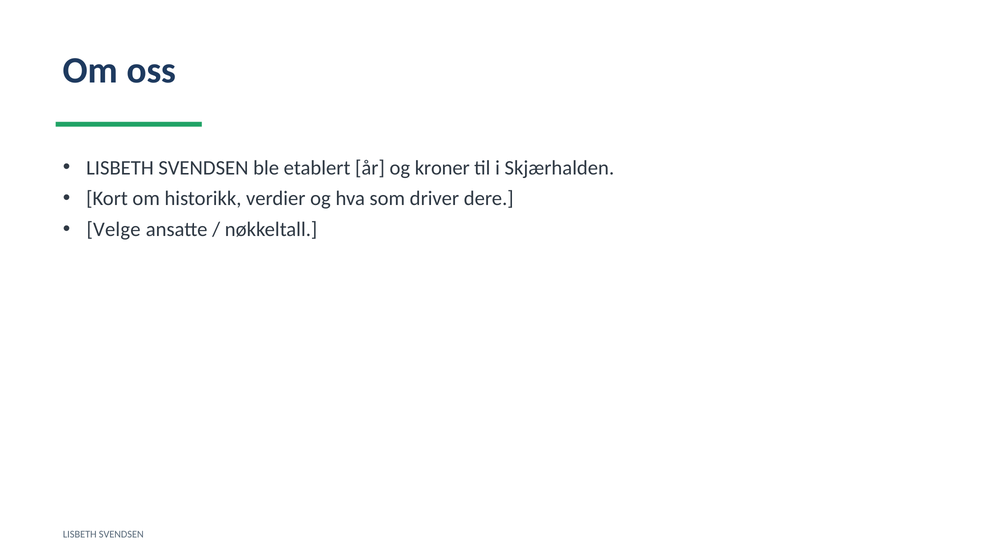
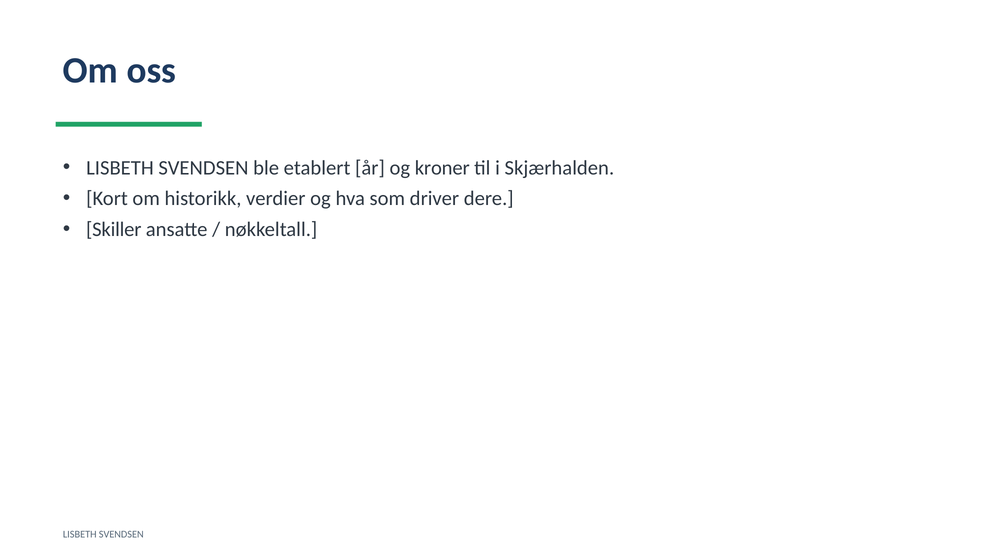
Velge: Velge -> Skiller
